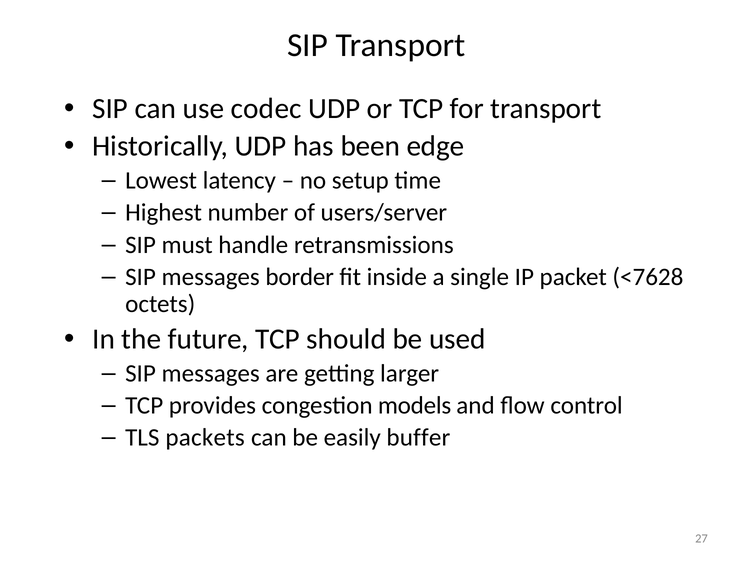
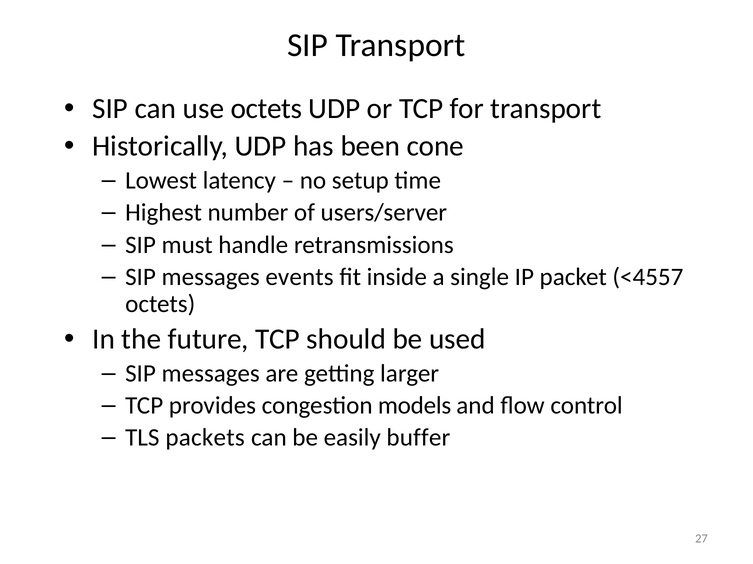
use codec: codec -> octets
edge: edge -> cone
border: border -> events
<7628: <7628 -> <4557
